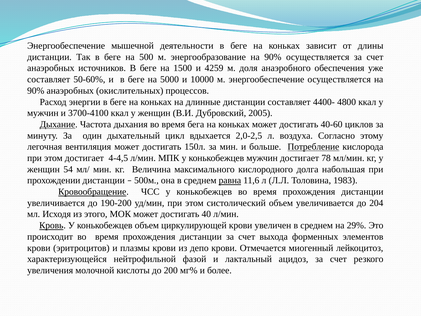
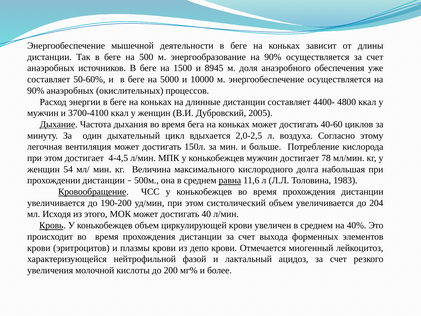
4259: 4259 -> 8945
Потребление underline: present -> none
29%: 29% -> 40%
